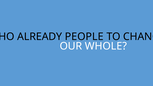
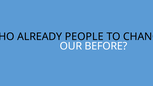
WHOLE: WHOLE -> BEFORE
